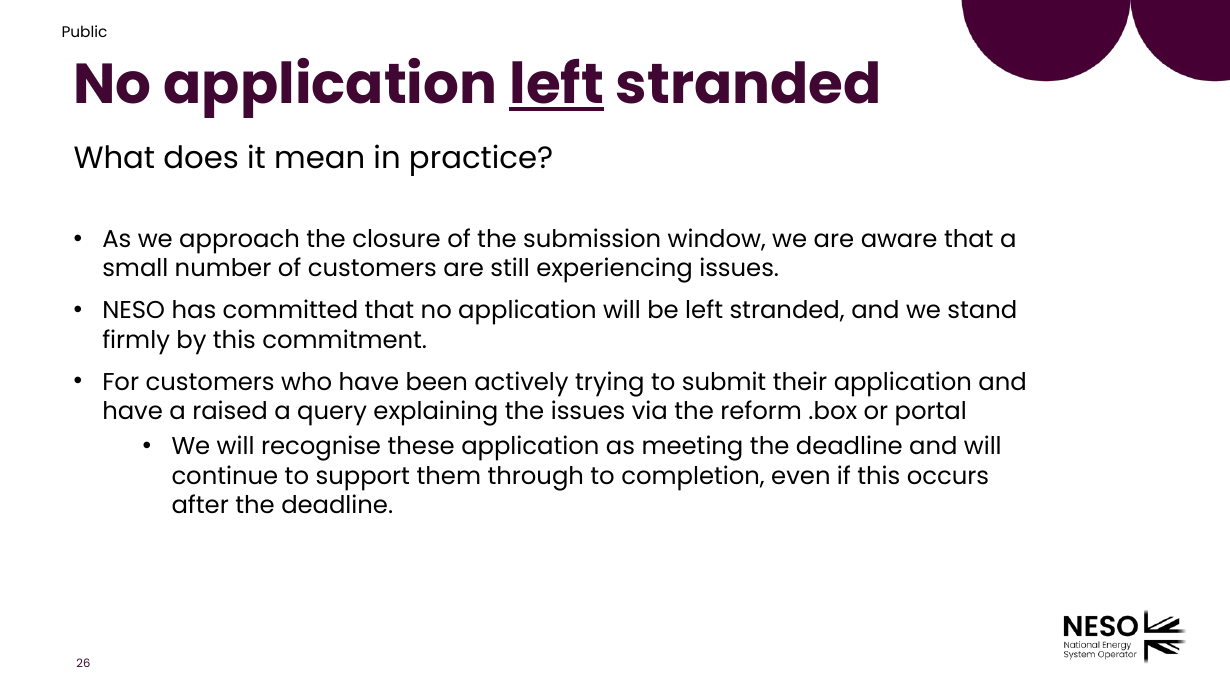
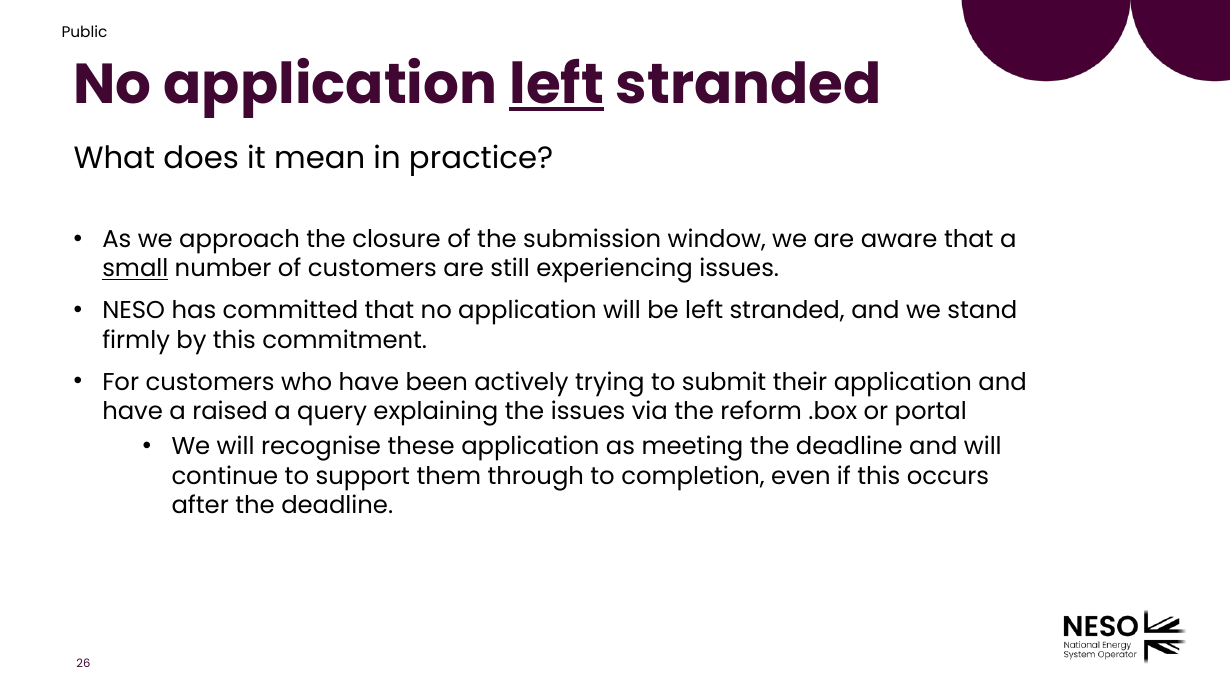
small underline: none -> present
